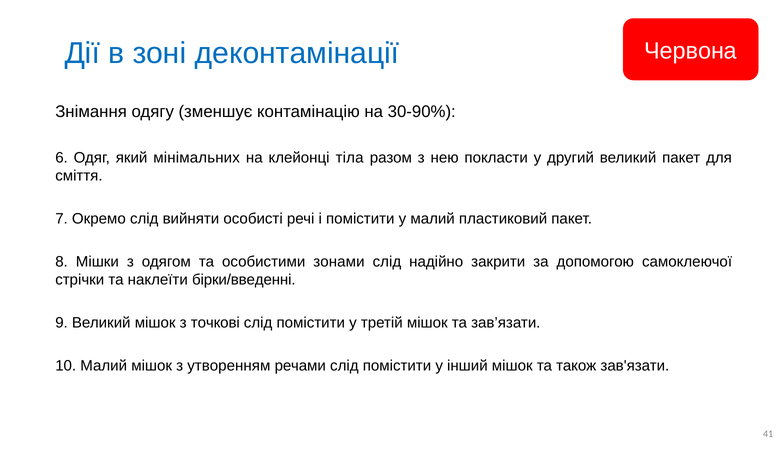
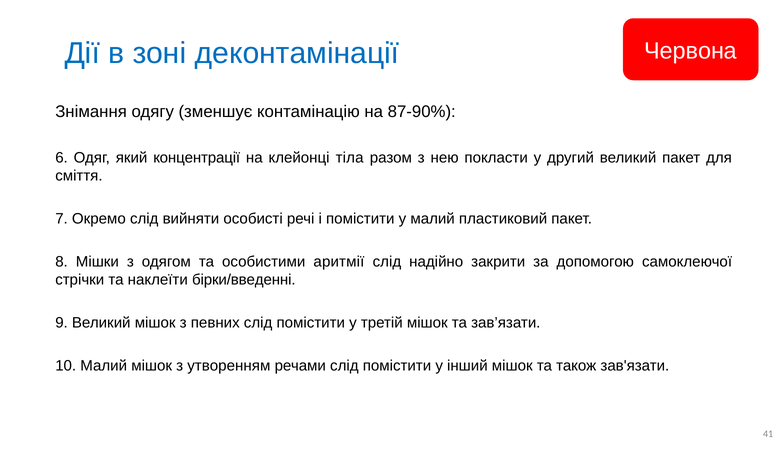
30-90%: 30-90% -> 87-90%
мінімальних: мінімальних -> концентрації
зонами: зонами -> аритмії
точкові: точкові -> певних
